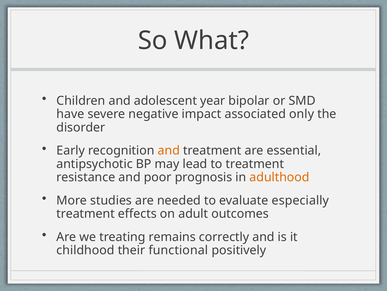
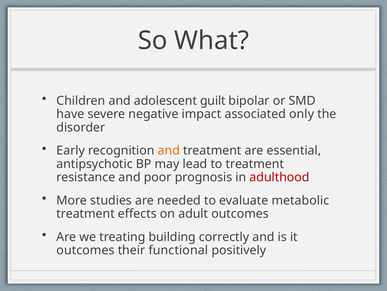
year: year -> guilt
adulthood colour: orange -> red
especially: especially -> metabolic
remains: remains -> building
childhood at (86, 250): childhood -> outcomes
